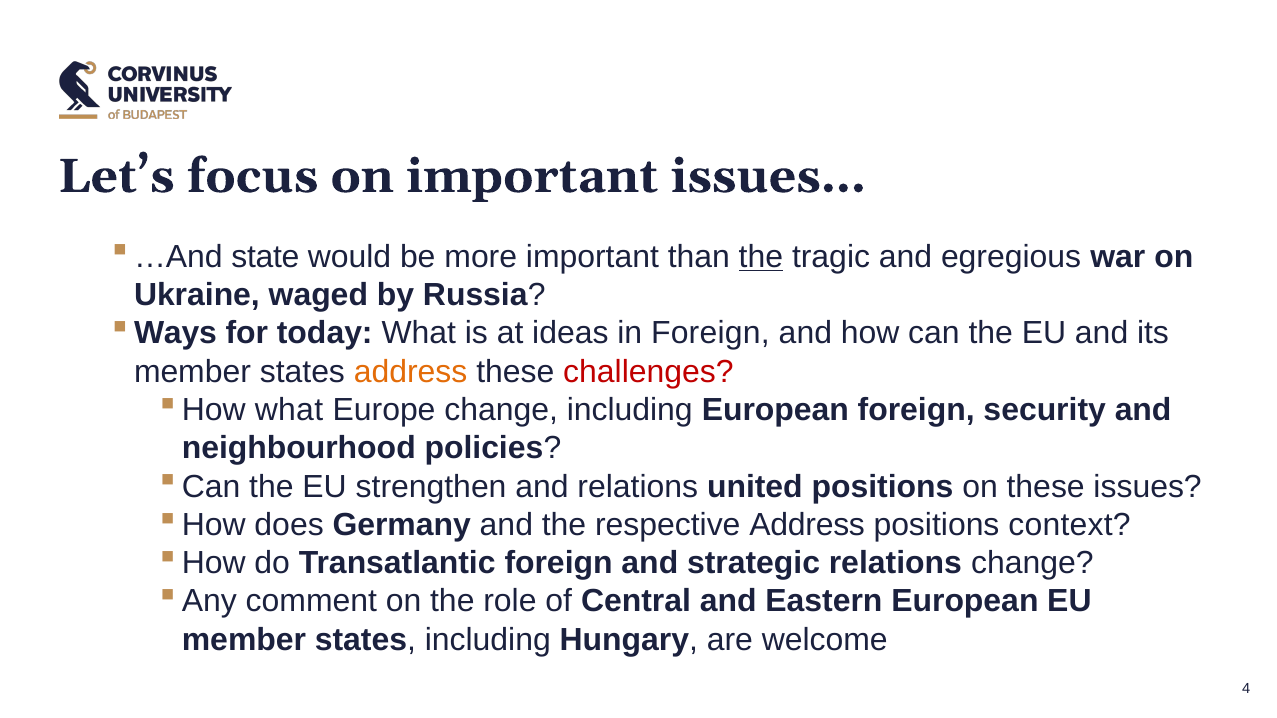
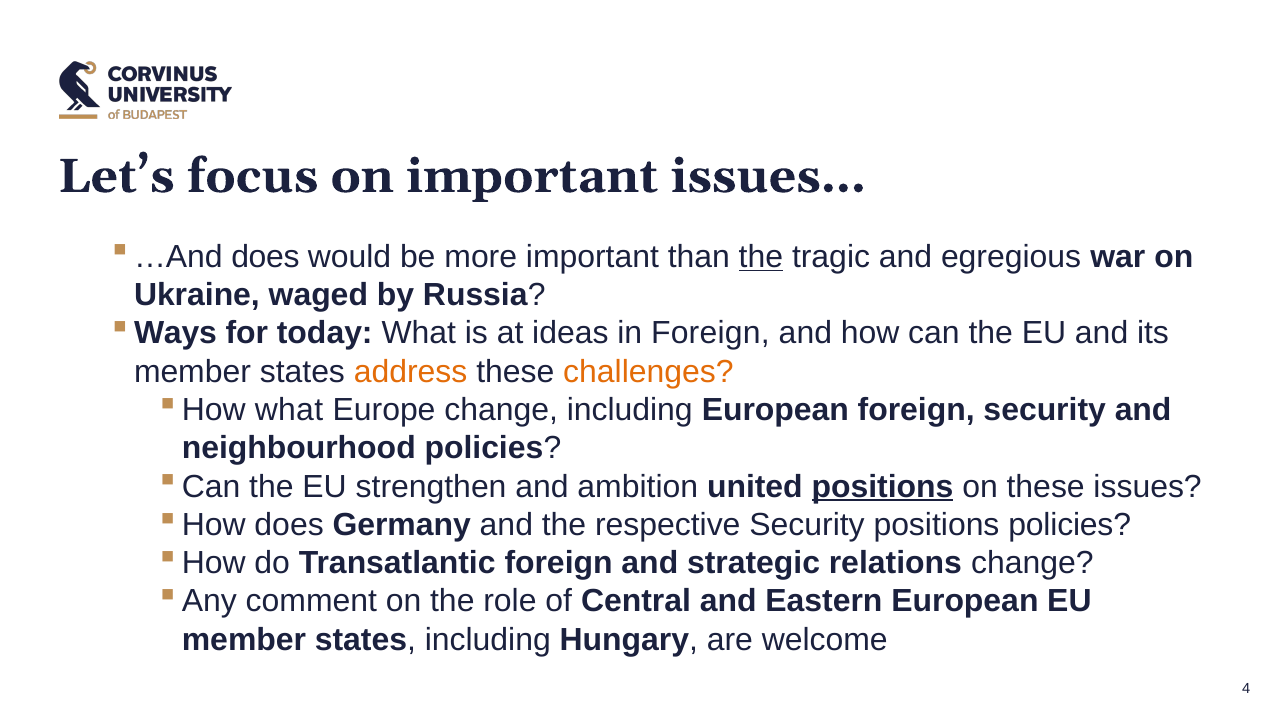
…And state: state -> does
challenges colour: red -> orange
and relations: relations -> ambition
positions at (882, 487) underline: none -> present
respective Address: Address -> Security
positions context: context -> policies
